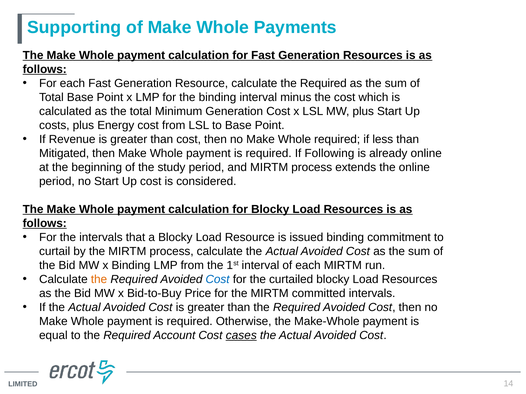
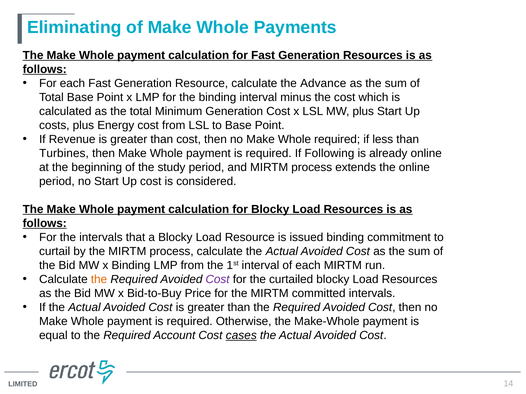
Supporting: Supporting -> Eliminating
Resource calculate the Required: Required -> Advance
Mitigated: Mitigated -> Turbines
Cost at (218, 280) colour: blue -> purple
